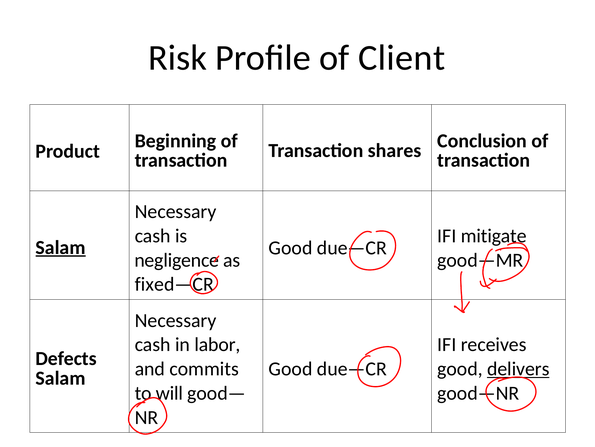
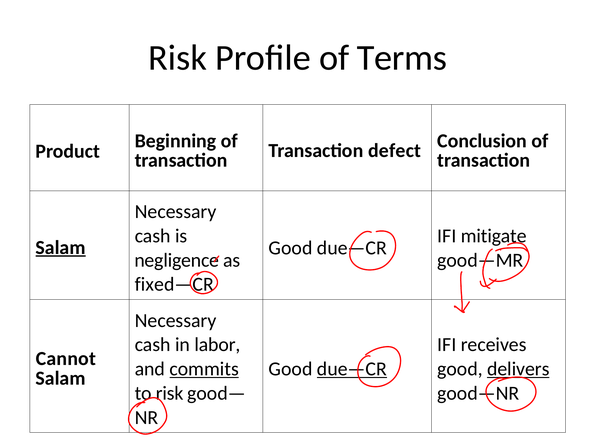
Client: Client -> Terms
shares: shares -> defect
Defects: Defects -> Cannot
commits underline: none -> present
due—CR at (352, 368) underline: none -> present
to will: will -> risk
